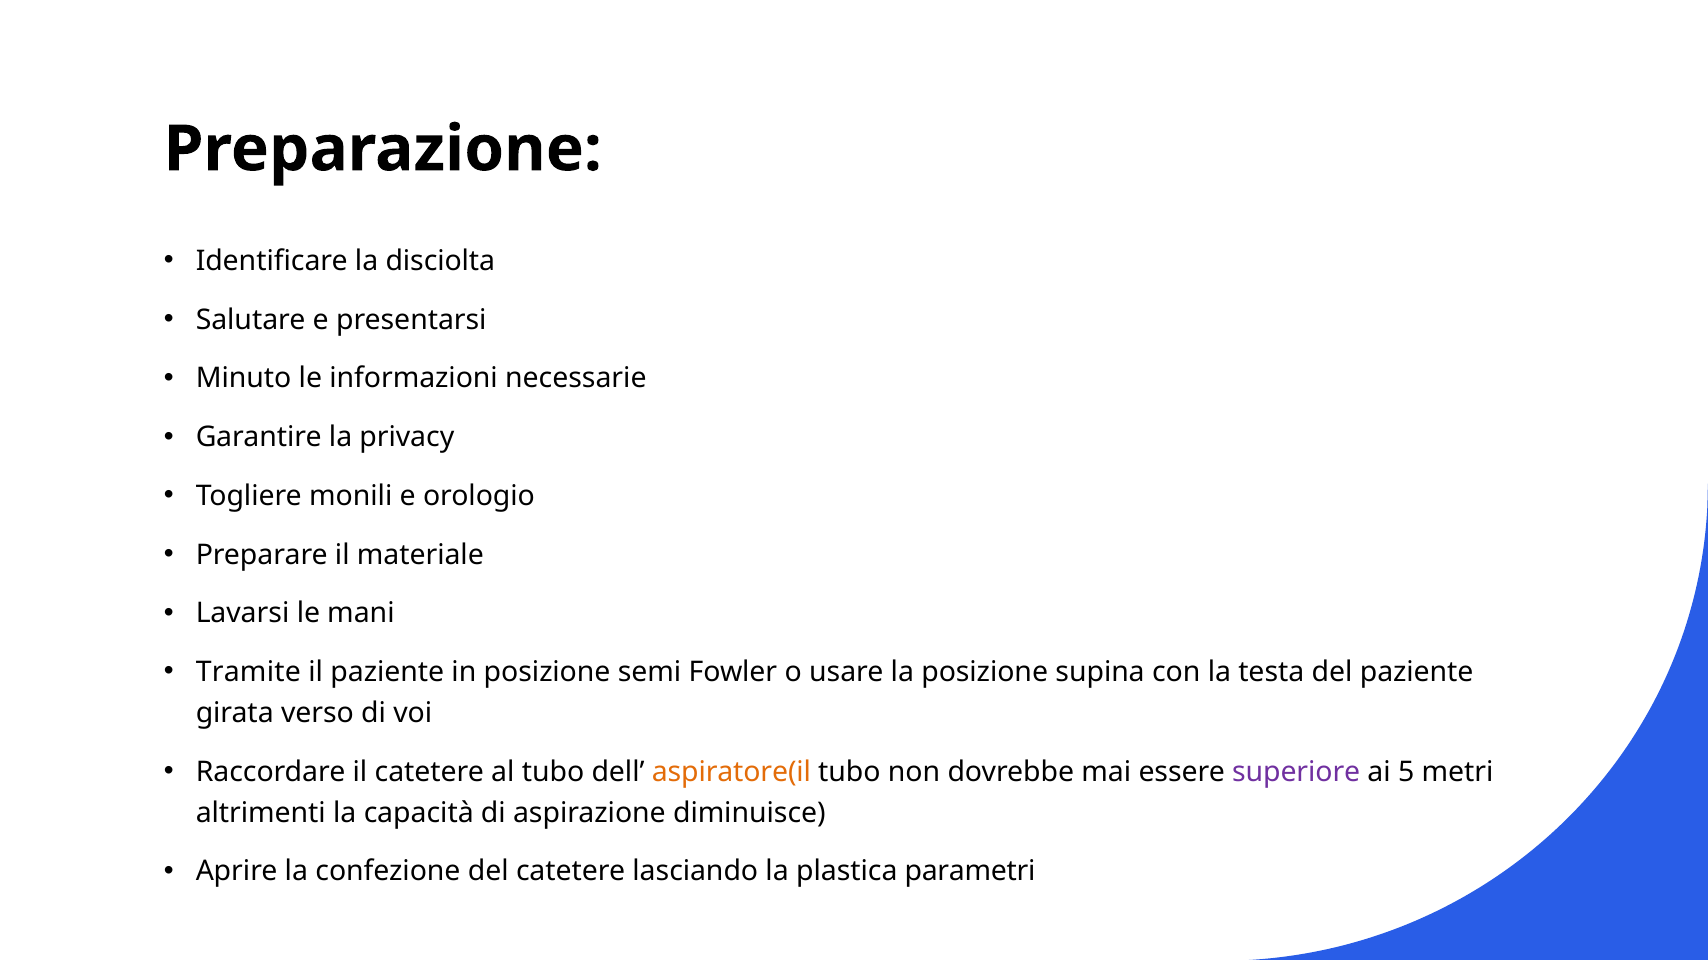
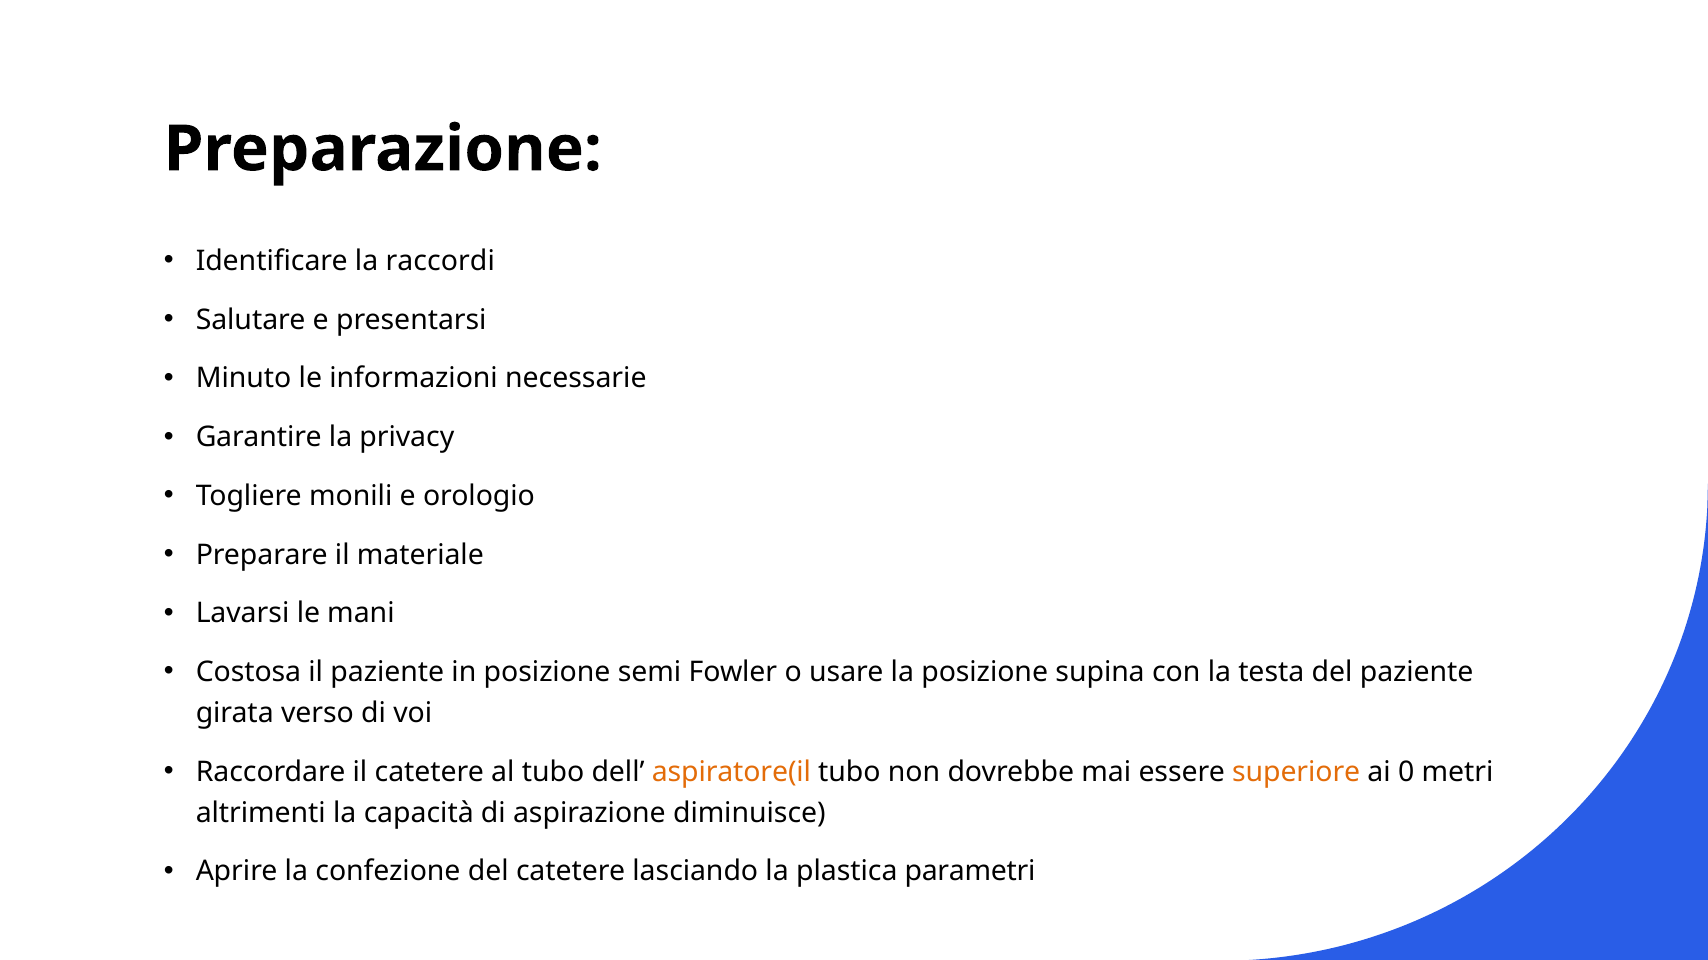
disciolta: disciolta -> raccordi
Tramite: Tramite -> Costosa
superiore colour: purple -> orange
5: 5 -> 0
